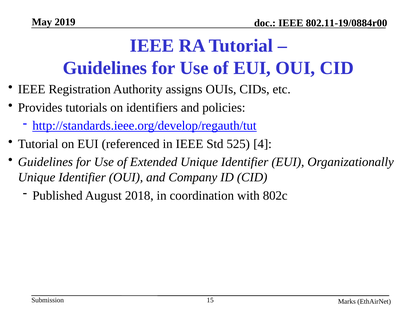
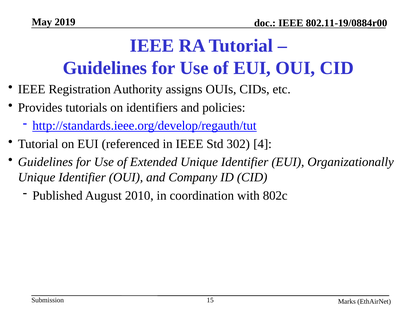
525: 525 -> 302
2018: 2018 -> 2010
